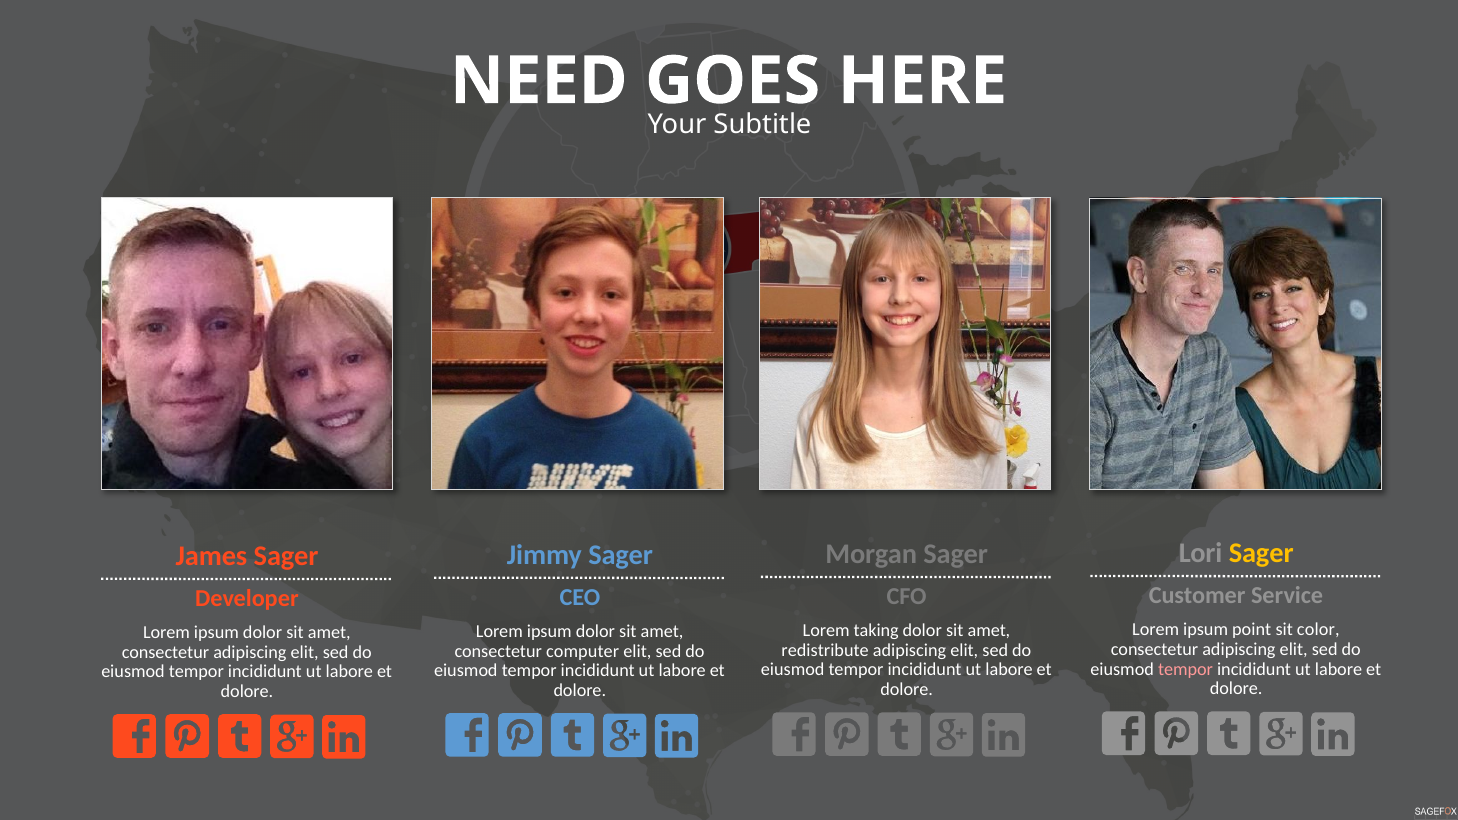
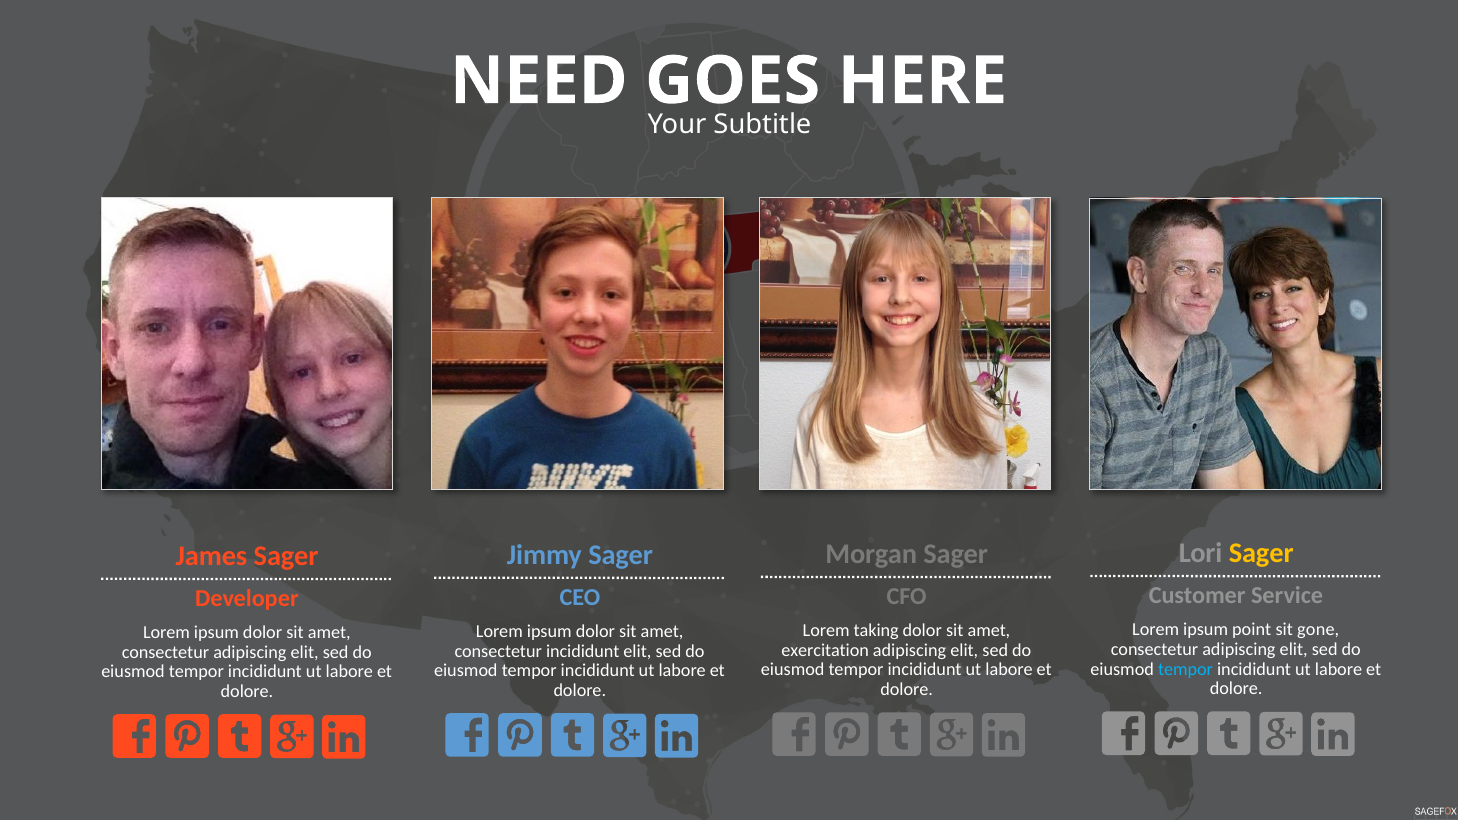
color: color -> gone
redistribute: redistribute -> exercitation
consectetur computer: computer -> incididunt
tempor at (1186, 669) colour: pink -> light blue
